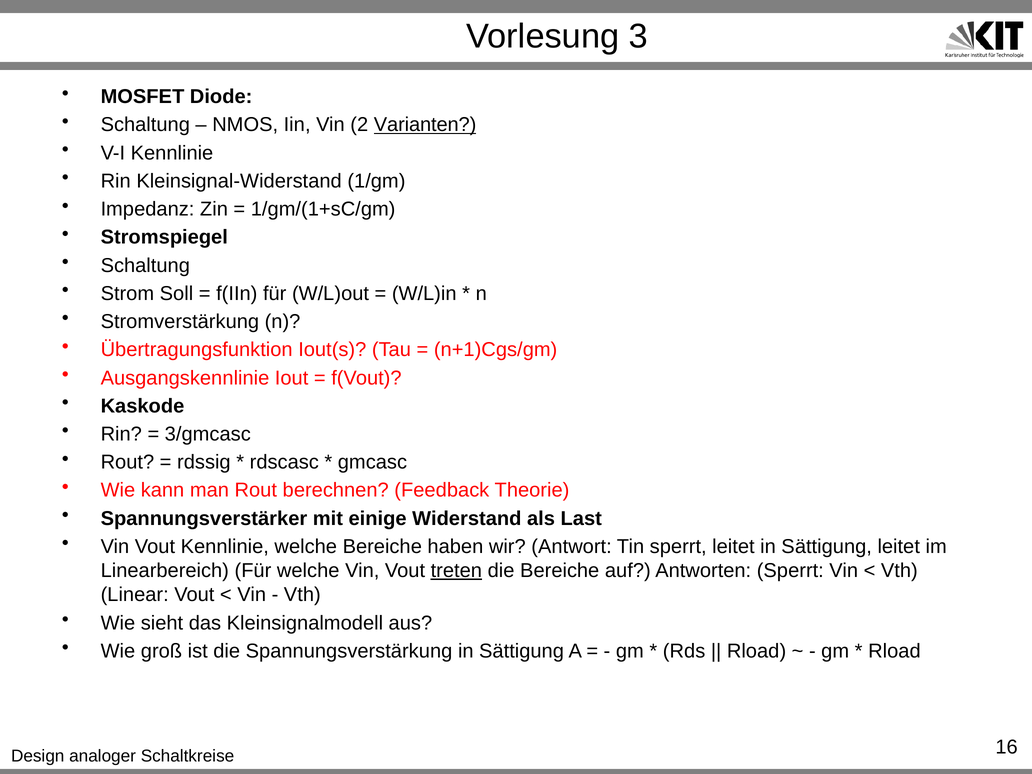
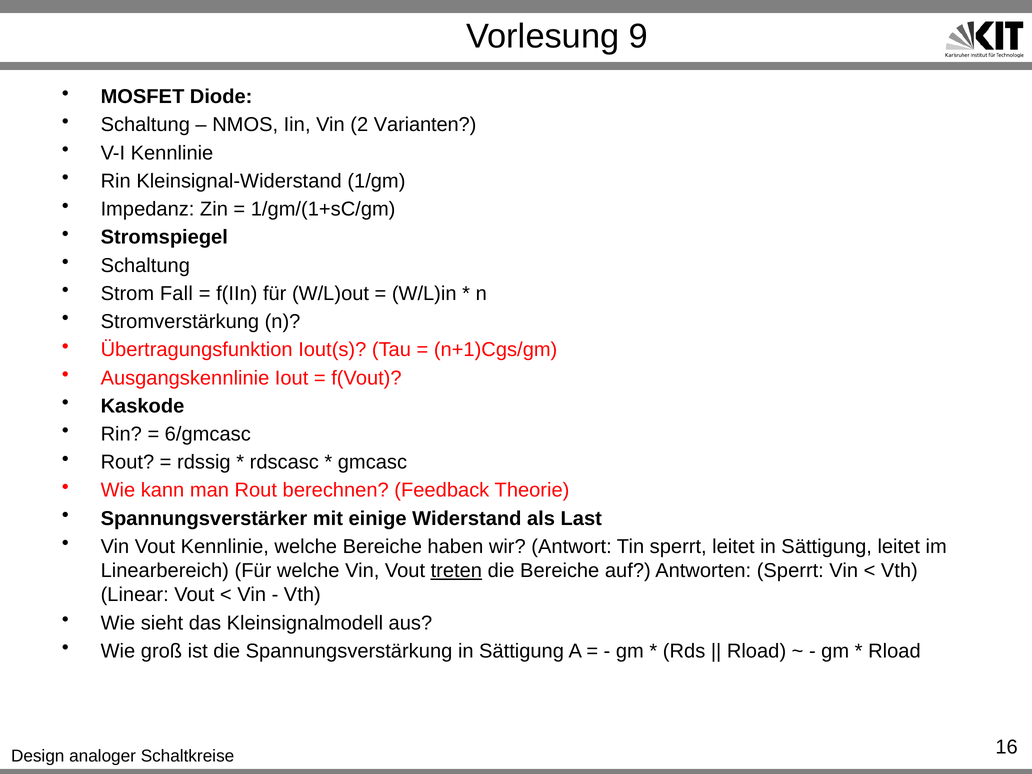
3: 3 -> 9
Varianten underline: present -> none
Soll: Soll -> Fall
3/gmcasc: 3/gmcasc -> 6/gmcasc
